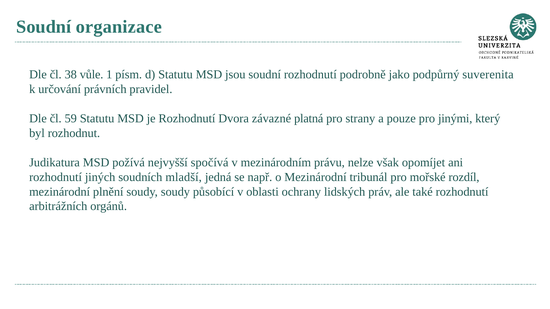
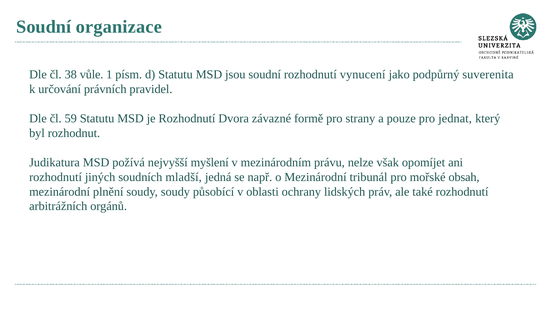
podrobně: podrobně -> vynucení
platná: platná -> formě
jinými: jinými -> jednat
spočívá: spočívá -> myšlení
rozdíl: rozdíl -> obsah
